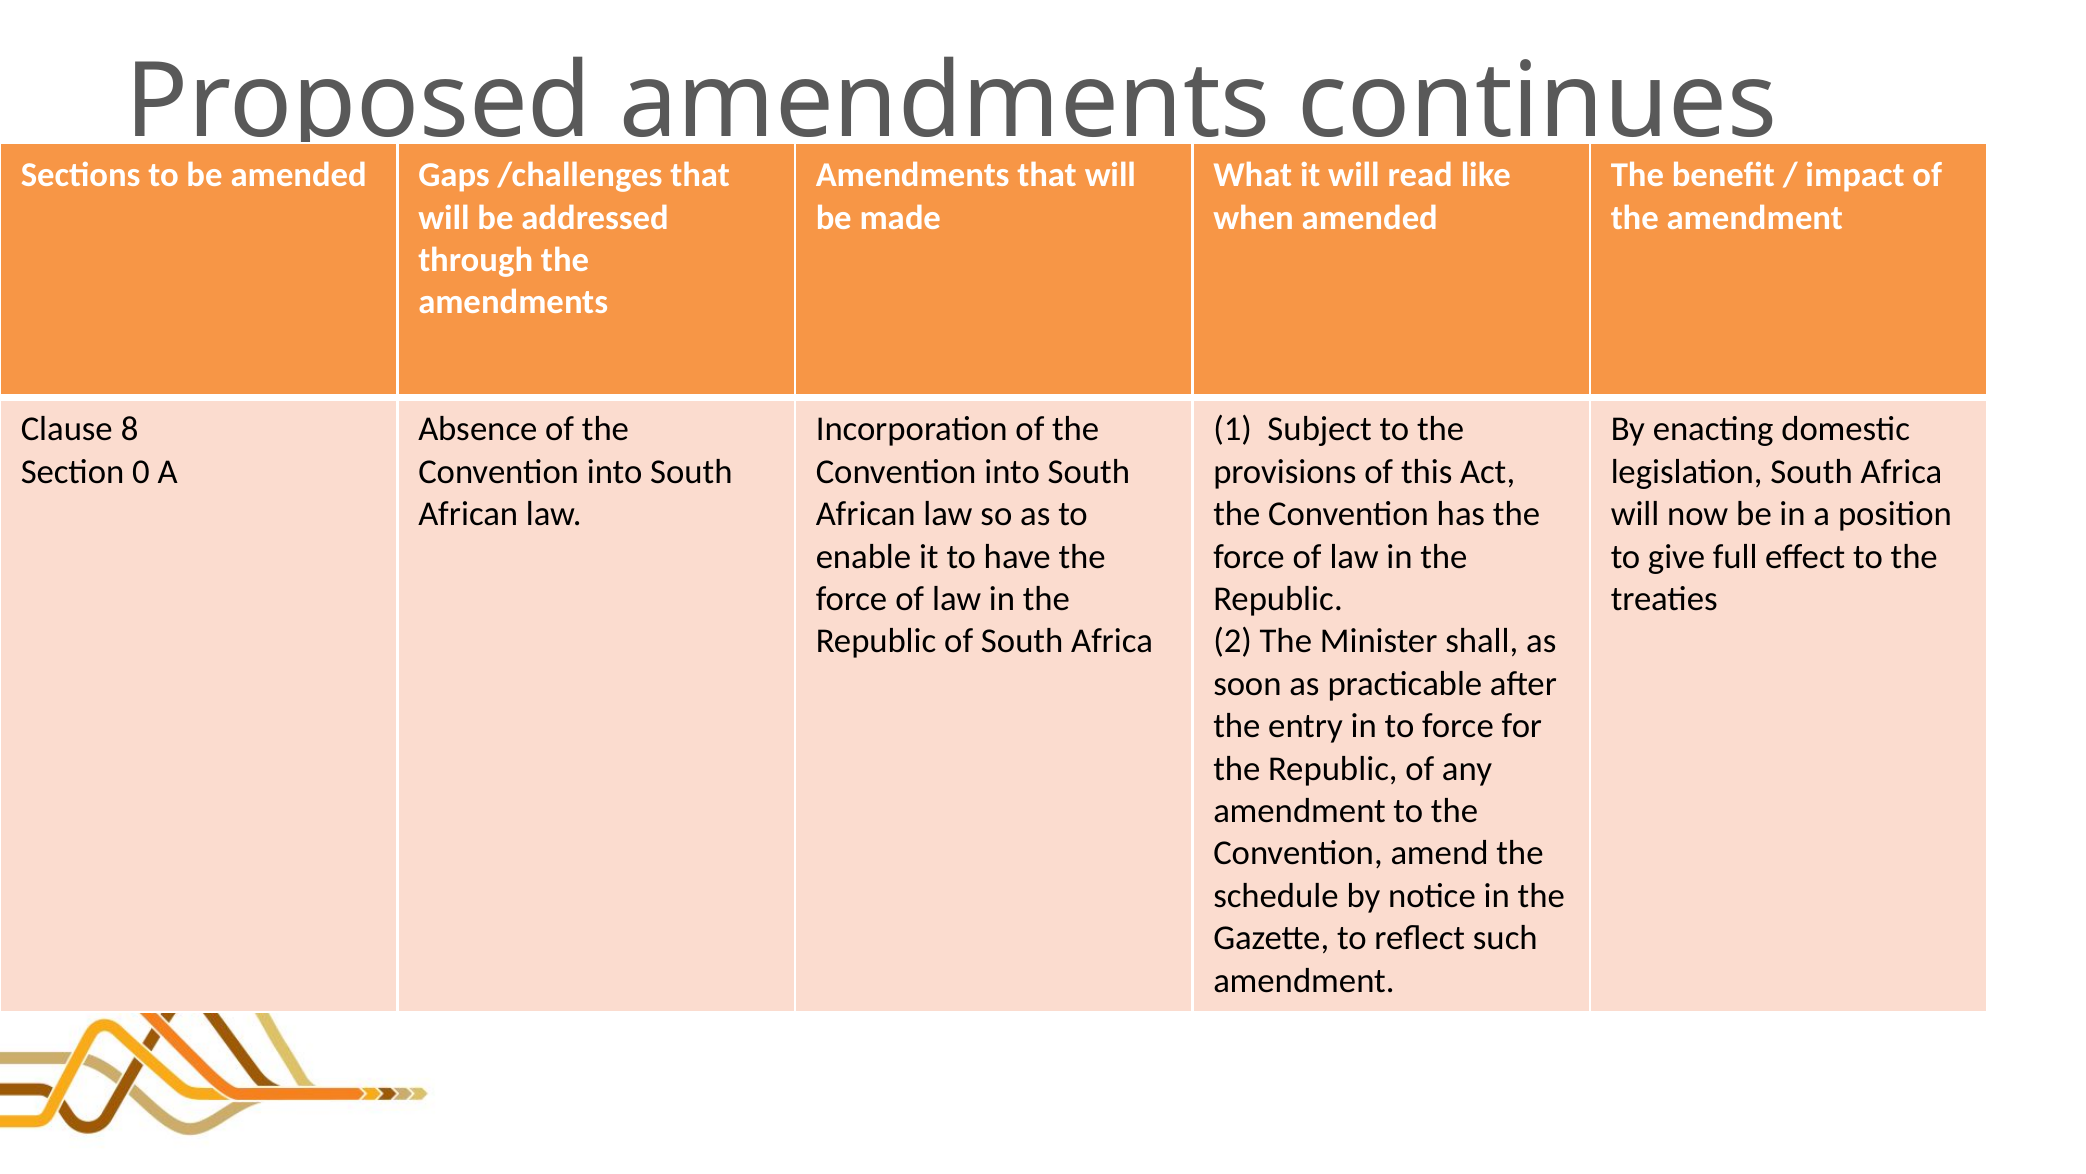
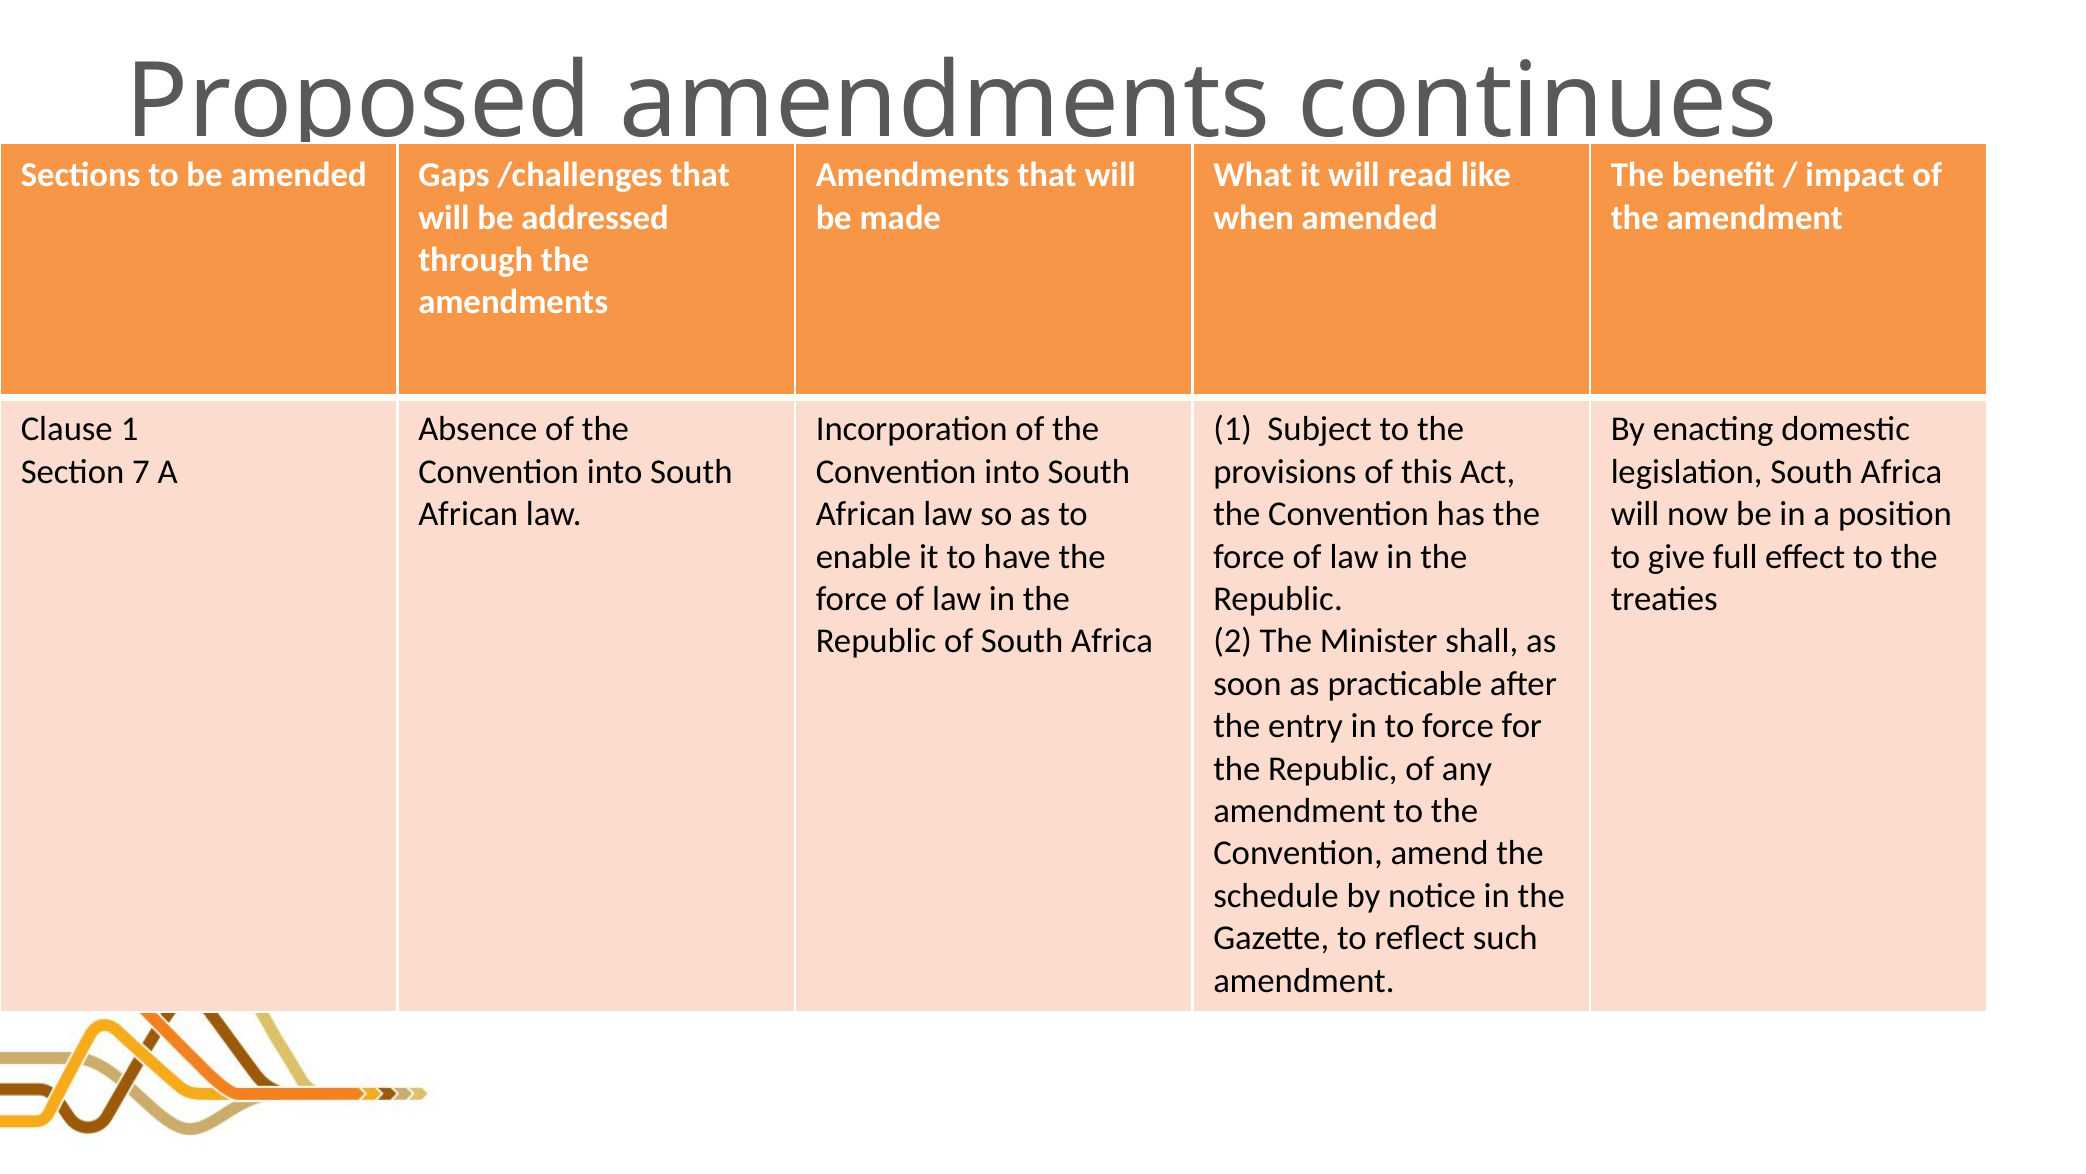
Clause 8: 8 -> 1
0: 0 -> 7
